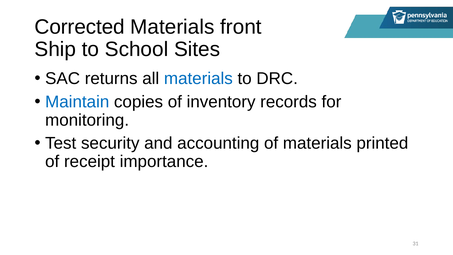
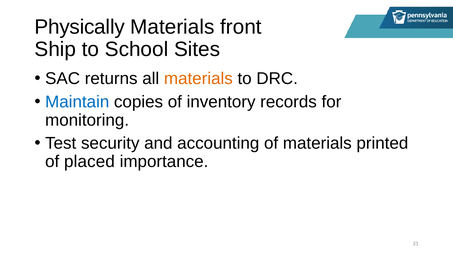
Corrected: Corrected -> Physically
materials at (198, 79) colour: blue -> orange
receipt: receipt -> placed
